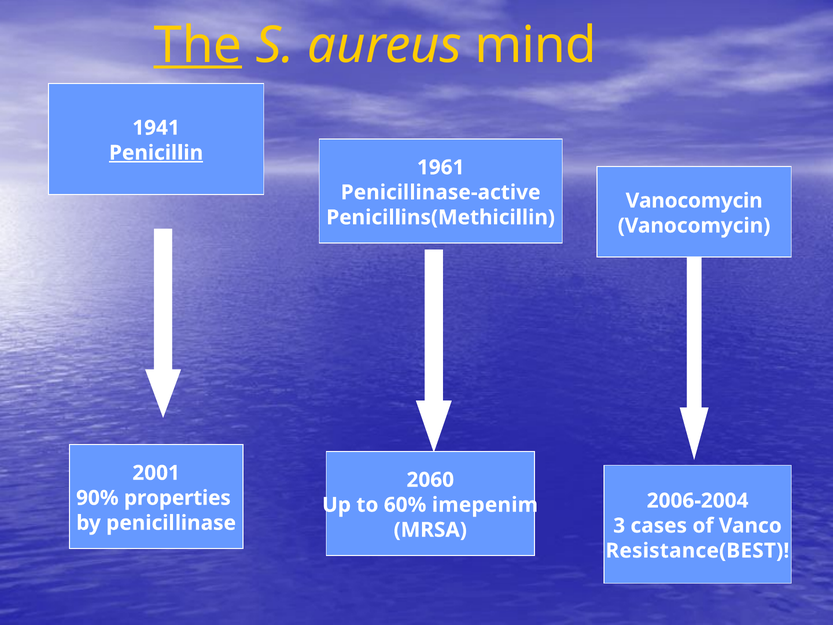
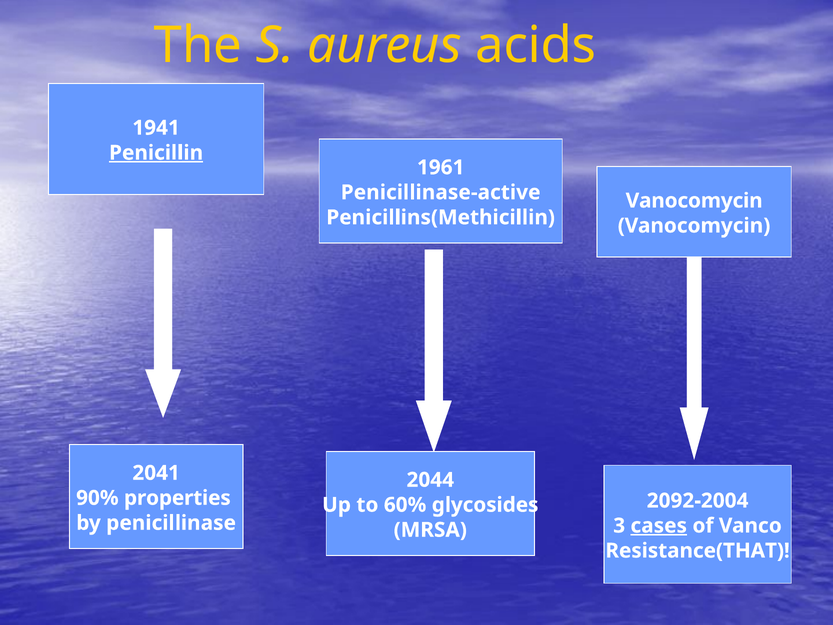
The underline: present -> none
mind: mind -> acids
2001: 2001 -> 2041
2060: 2060 -> 2044
2006-2004: 2006-2004 -> 2092-2004
imepenim: imepenim -> glycosides
cases underline: none -> present
Resistance(BEST: Resistance(BEST -> Resistance(THAT
